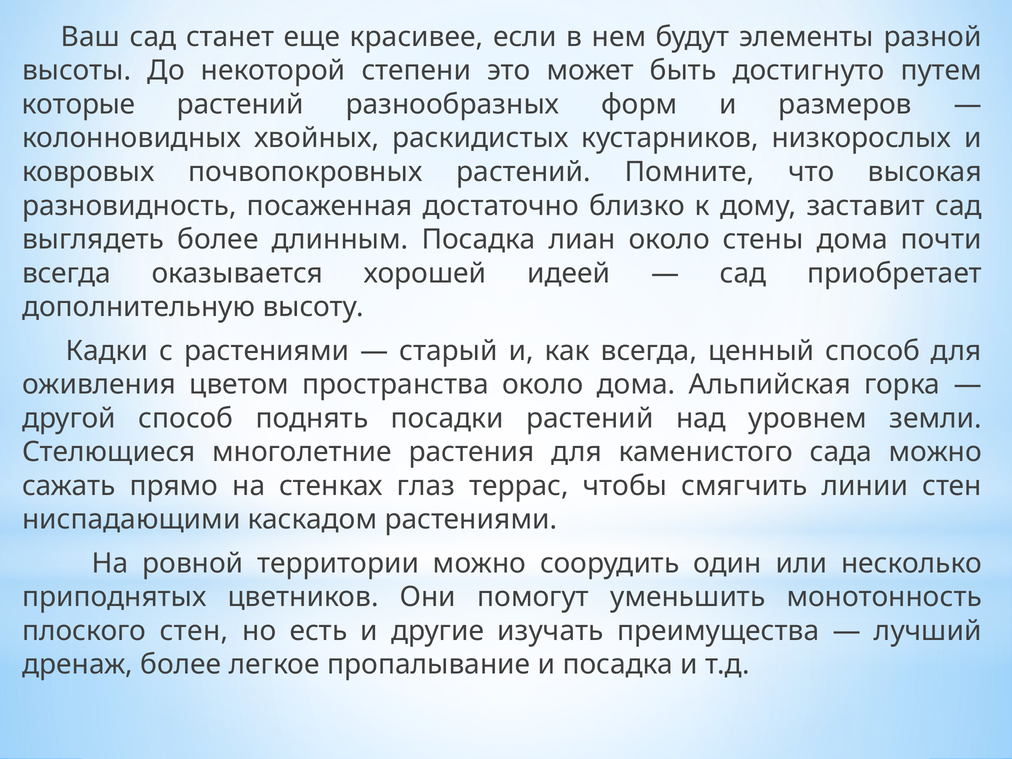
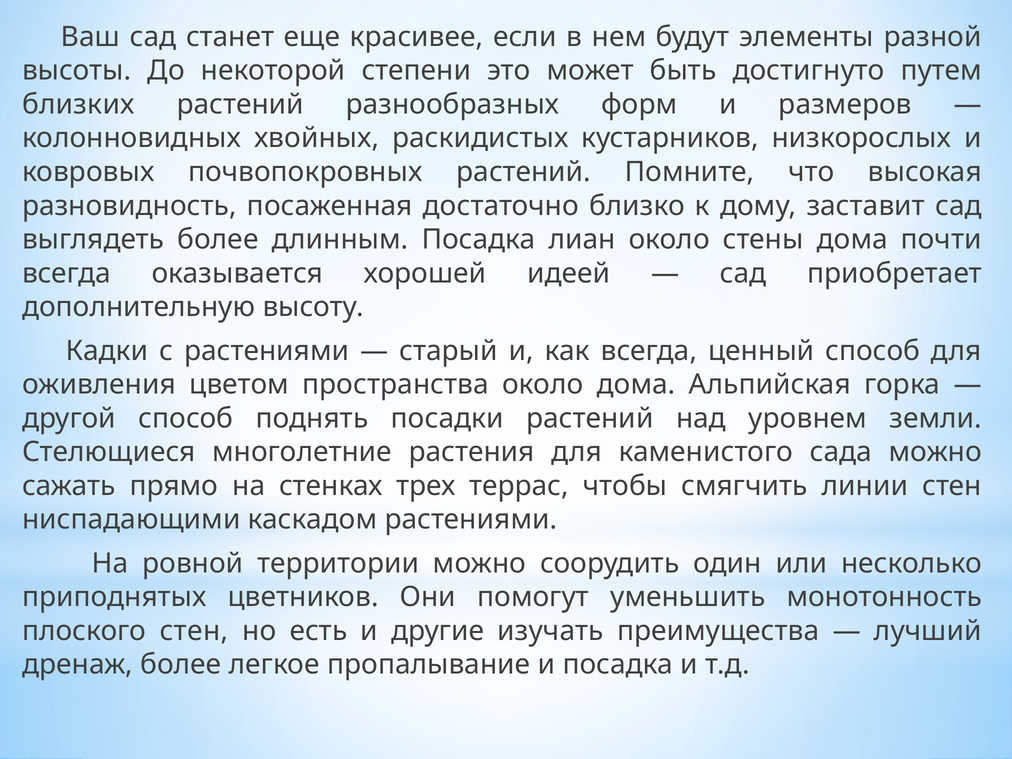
которые: которые -> близких
глаз: глаз -> трех
